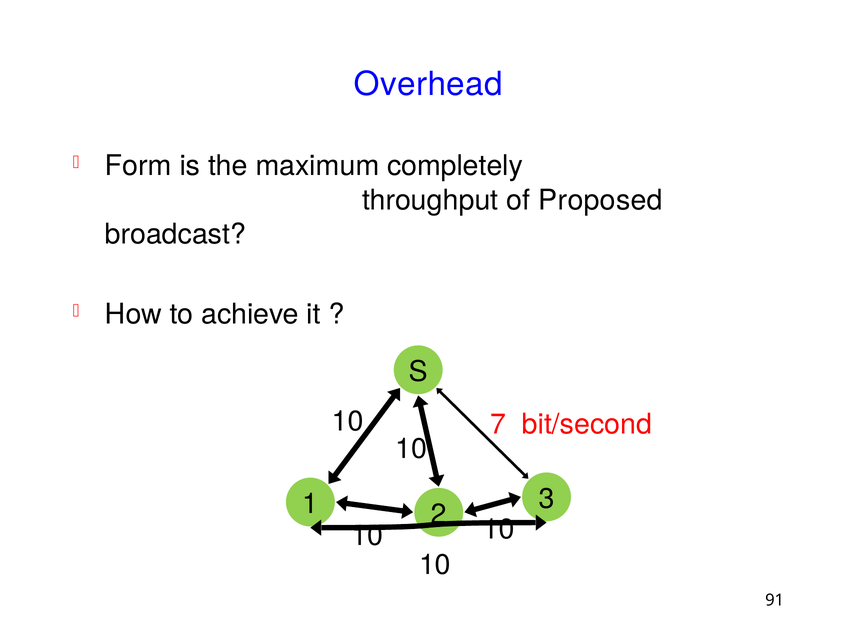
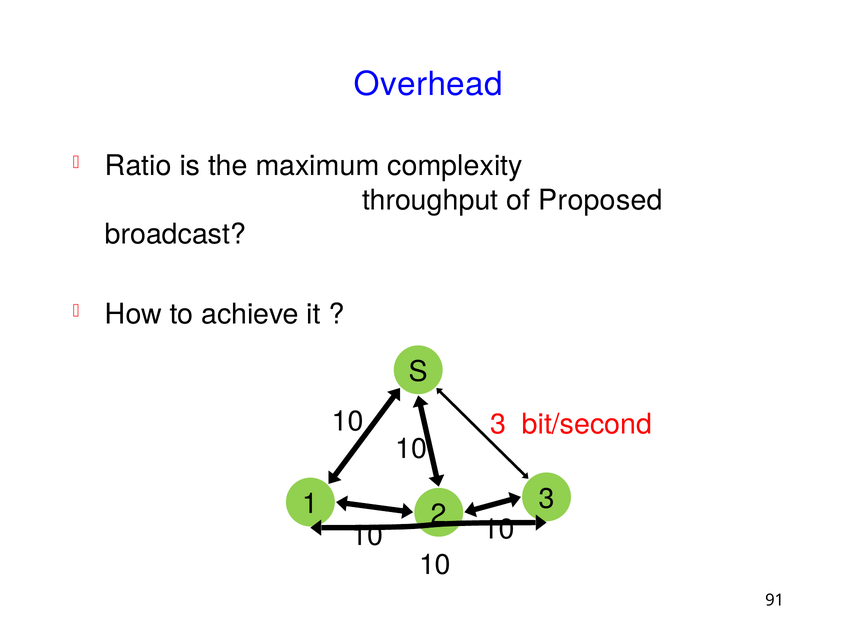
Form: Form -> Ratio
completely: completely -> complexity
10 7: 7 -> 3
